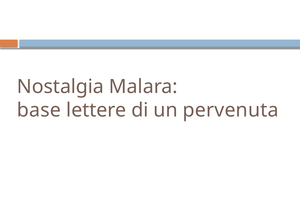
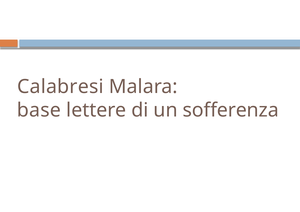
Nostalgia: Nostalgia -> Calabresi
pervenuta: pervenuta -> sofferenza
